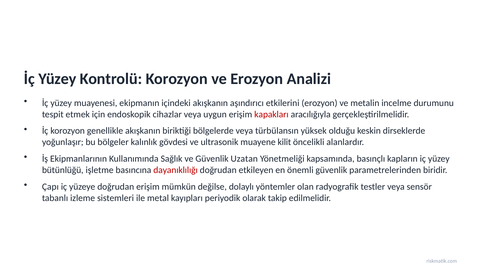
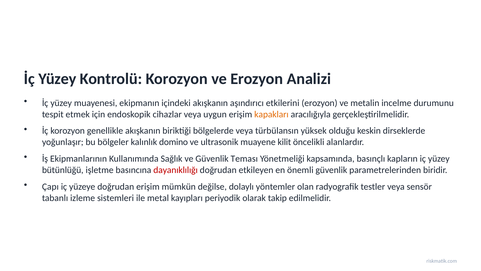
kapakları colour: red -> orange
gövdesi: gövdesi -> domino
Uzatan: Uzatan -> Teması
